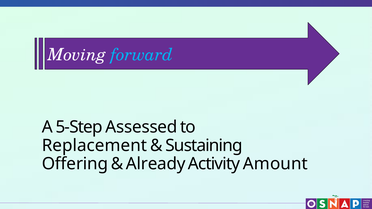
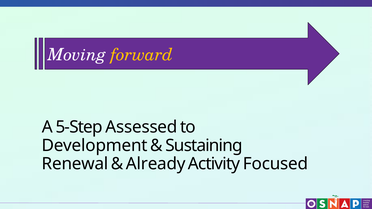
forward colour: light blue -> yellow
Replacement: Replacement -> Development
Offering: Offering -> Renewal
Amount: Amount -> Focused
